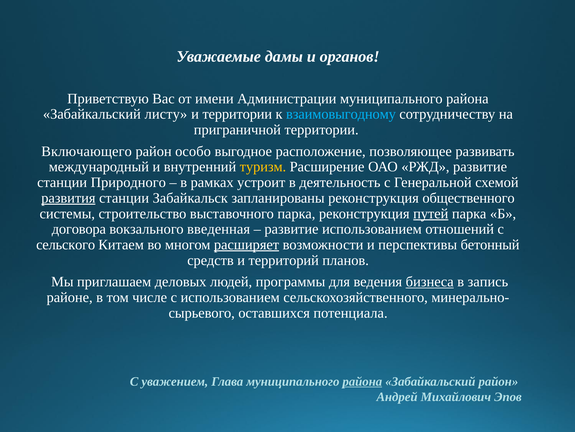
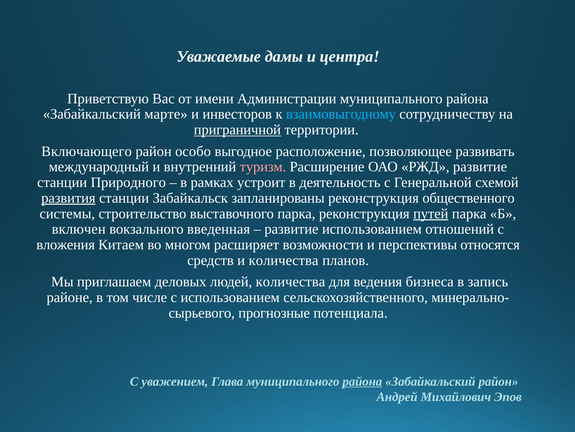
органов: органов -> центра
листу: листу -> марте
и территории: территории -> инвесторов
приграничной underline: none -> present
туризм colour: yellow -> pink
договора: договора -> включен
сельского: сельского -> вложения
расширяет underline: present -> none
бетонный: бетонный -> относятся
и территорий: территорий -> количества
людей программы: программы -> количества
бизнеса underline: present -> none
оставшихся: оставшихся -> прогнозные
